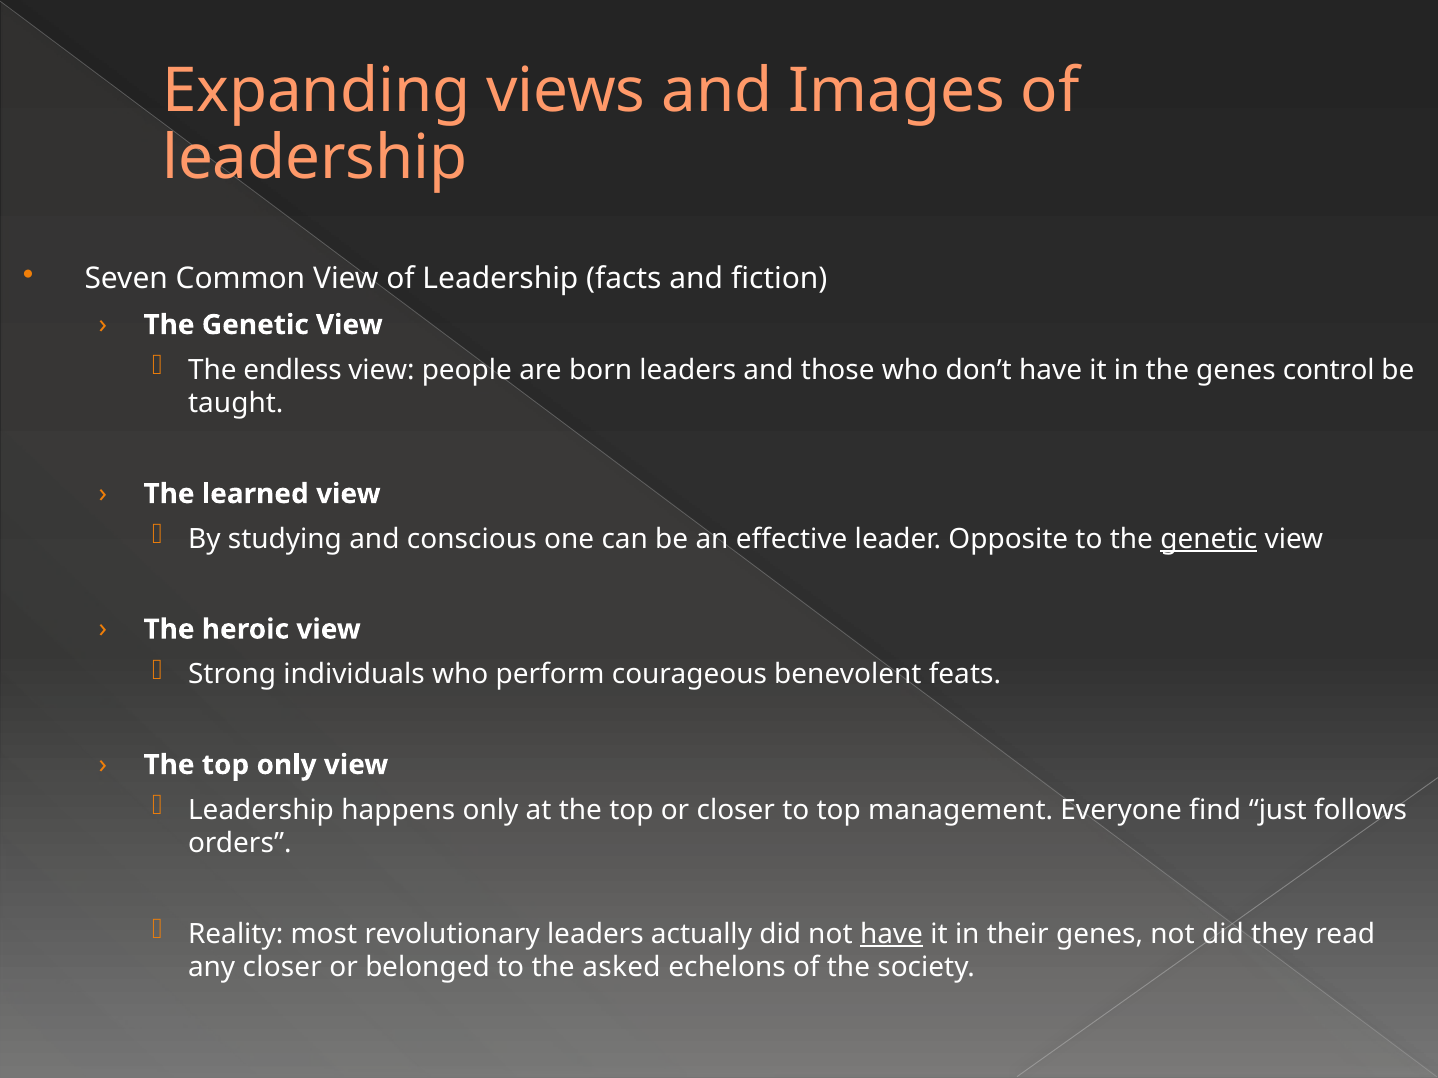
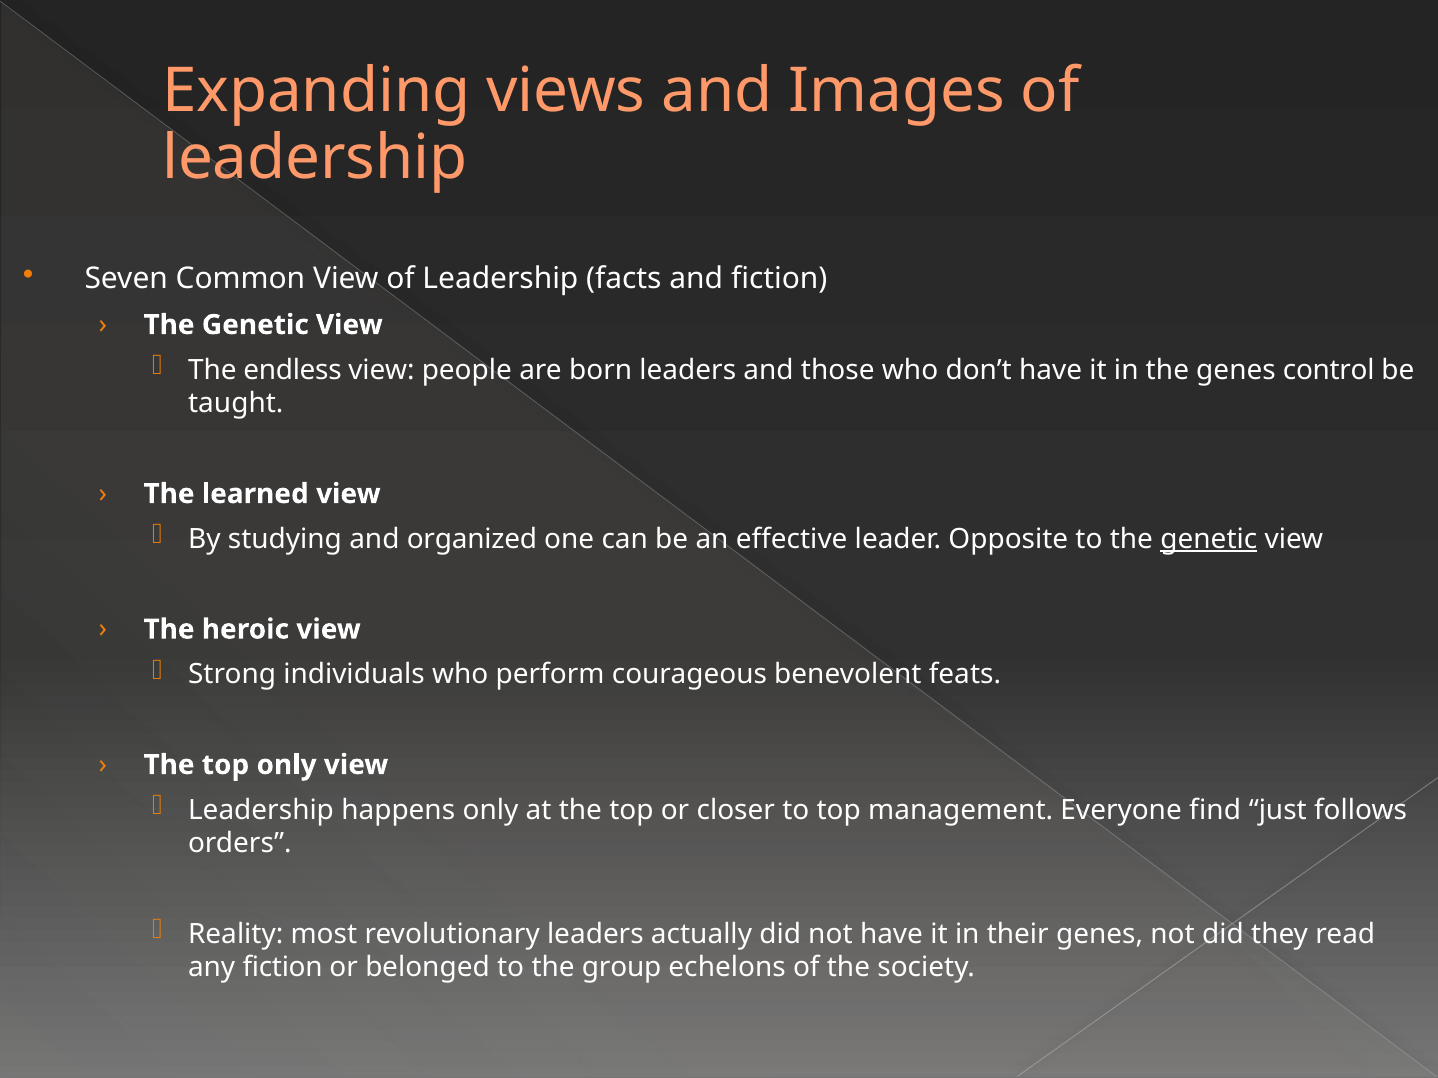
conscious: conscious -> organized
have at (891, 934) underline: present -> none
any closer: closer -> fiction
asked: asked -> group
